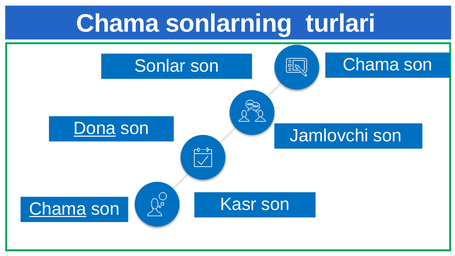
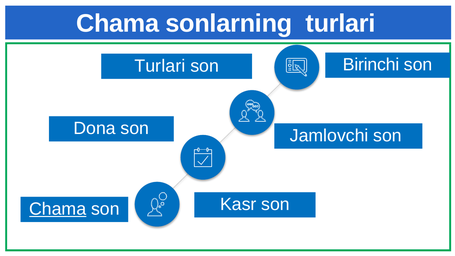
Chama at (371, 65): Chama -> Birinchi
Sonlar at (160, 66): Sonlar -> Turlari
Dona underline: present -> none
